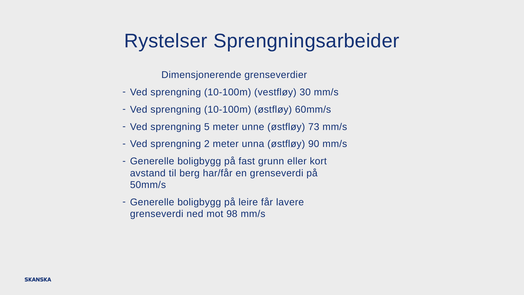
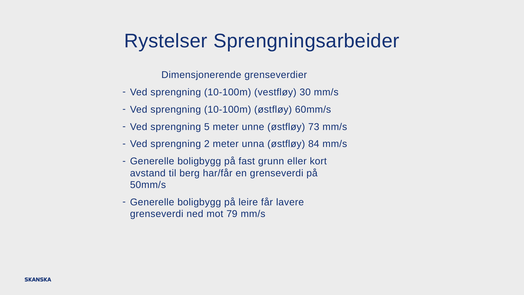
90: 90 -> 84
98: 98 -> 79
